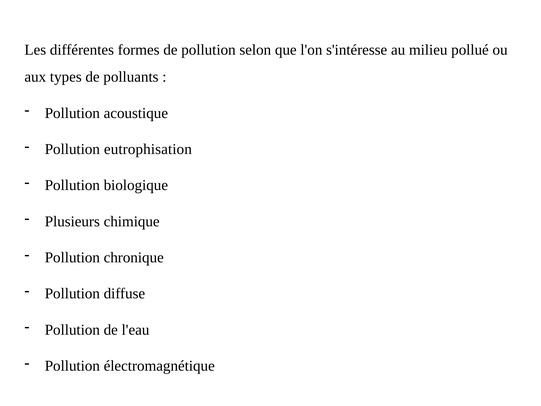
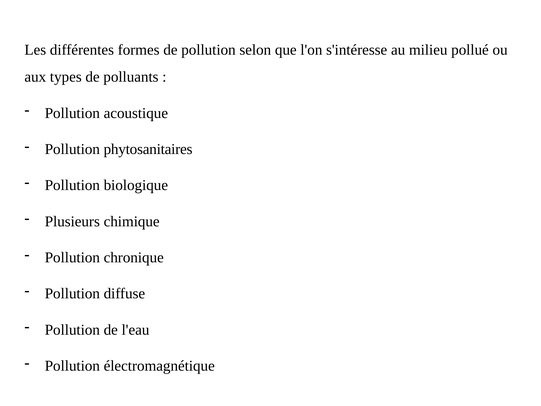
eutrophisation: eutrophisation -> phytosanitaires
